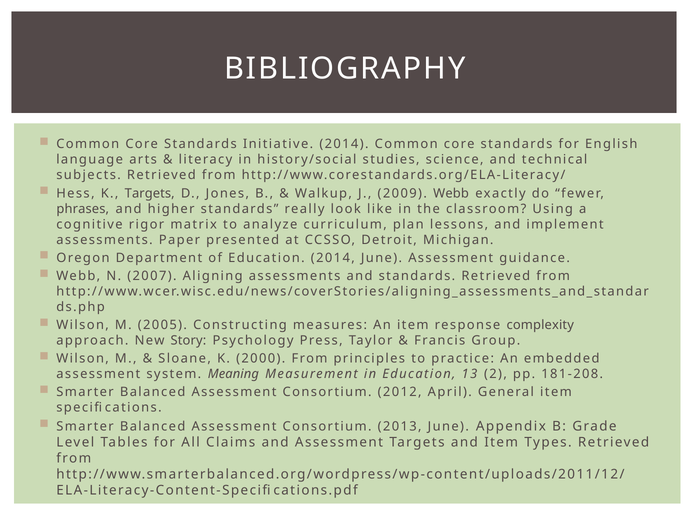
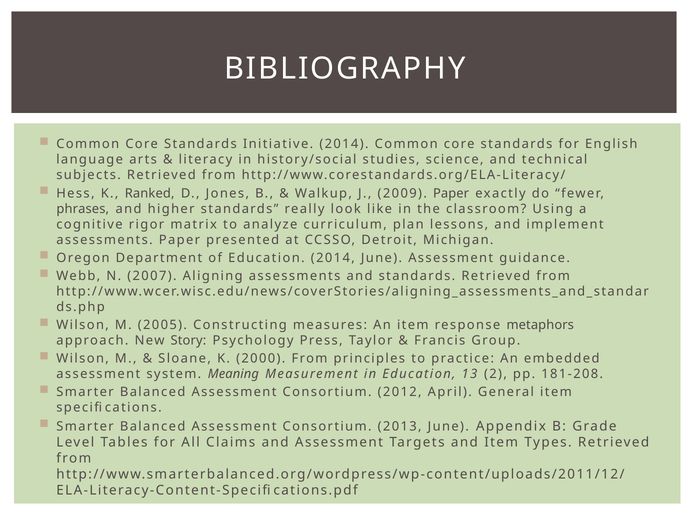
K Targets: Targets -> Ranked
2009 Webb: Webb -> Paper
complexity: complexity -> metaphors
